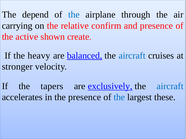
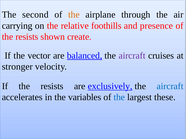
depend: depend -> second
the at (74, 15) colour: blue -> orange
confirm: confirm -> foothills
active at (27, 37): active -> resists
heavy: heavy -> vector
aircraft at (132, 56) colour: blue -> purple
If the tapers: tapers -> resists
the presence: presence -> variables
